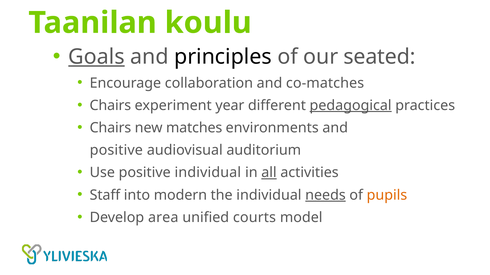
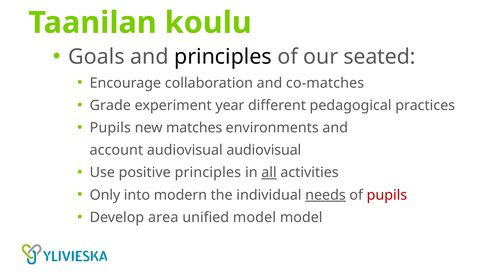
Goals underline: present -> none
Chairs at (110, 106): Chairs -> Grade
pedagogical underline: present -> none
Chairs at (110, 128): Chairs -> Pupils
positive at (116, 151): positive -> account
audiovisual auditorium: auditorium -> audiovisual
positive individual: individual -> principles
Staff: Staff -> Only
pupils at (387, 195) colour: orange -> red
unified courts: courts -> model
